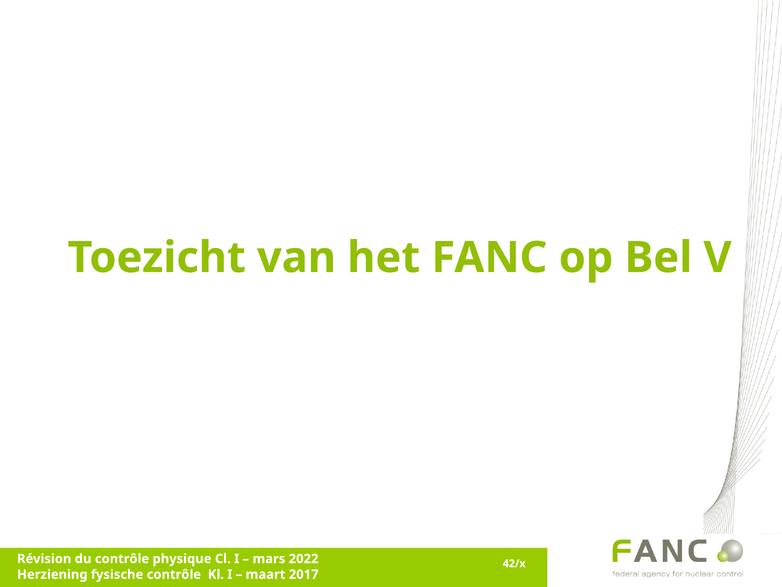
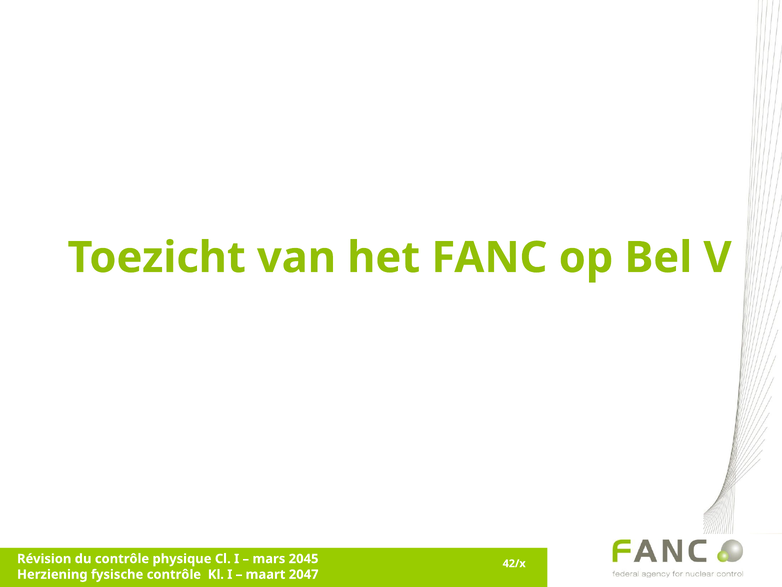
2022: 2022 -> 2045
2017: 2017 -> 2047
